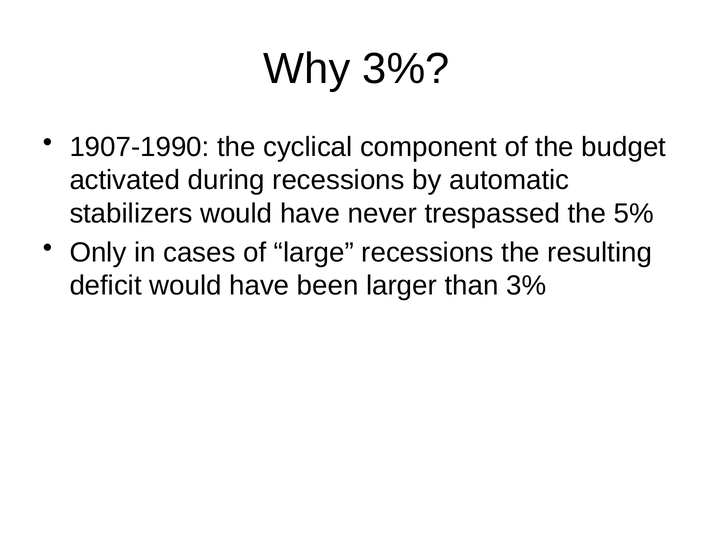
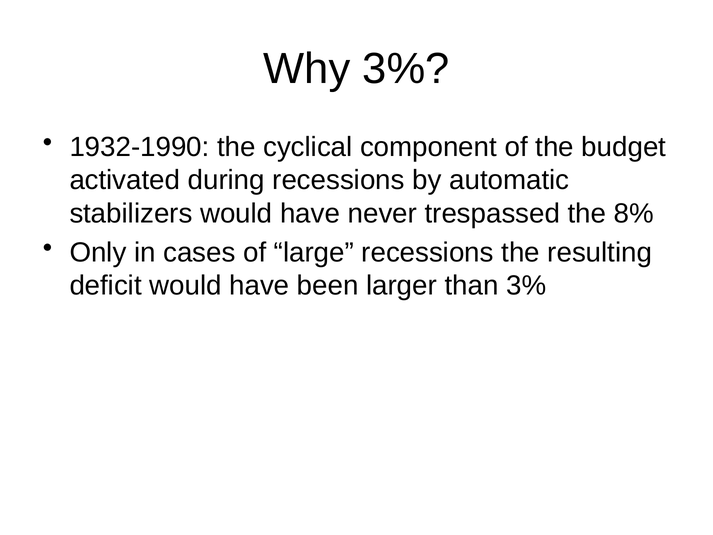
1907-1990: 1907-1990 -> 1932-1990
5%: 5% -> 8%
